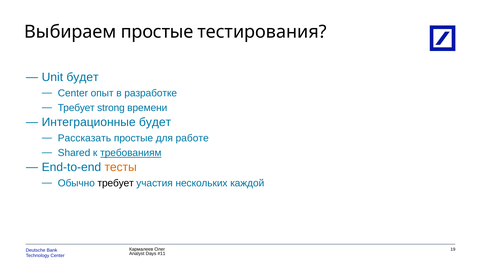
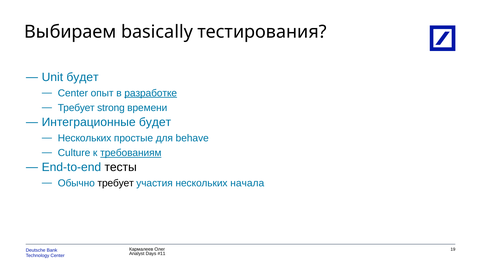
Выбираем простые: простые -> basically
разработке underline: none -> present
Рассказать at (84, 138): Рассказать -> Нескольких
работе: работе -> behave
Shared: Shared -> Culture
тесты colour: orange -> black
каждой: каждой -> начала
